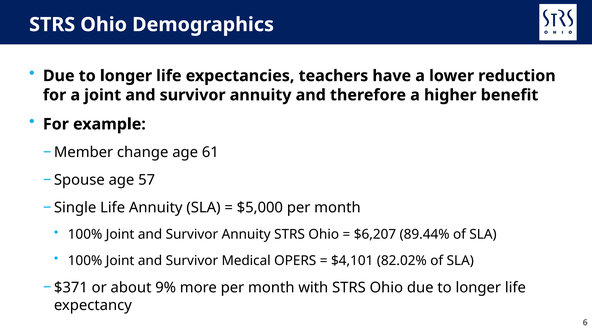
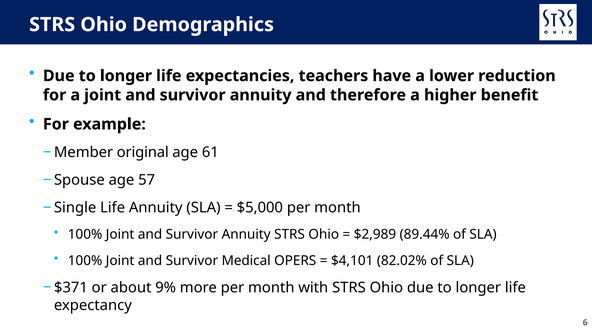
change: change -> original
$6,207: $6,207 -> $2,989
